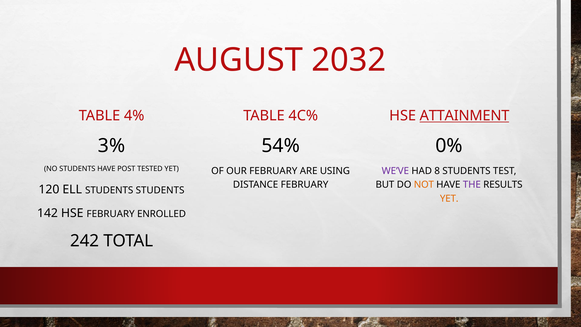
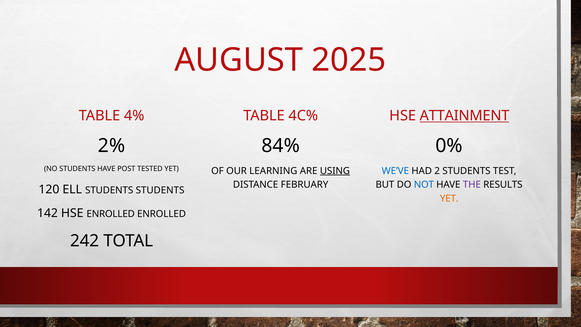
2032: 2032 -> 2025
3%: 3% -> 2%
54%: 54% -> 84%
OUR FEBRUARY: FEBRUARY -> LEARNING
USING underline: none -> present
WE’VE colour: purple -> blue
8: 8 -> 2
NOT colour: orange -> blue
HSE FEBRUARY: FEBRUARY -> ENROLLED
